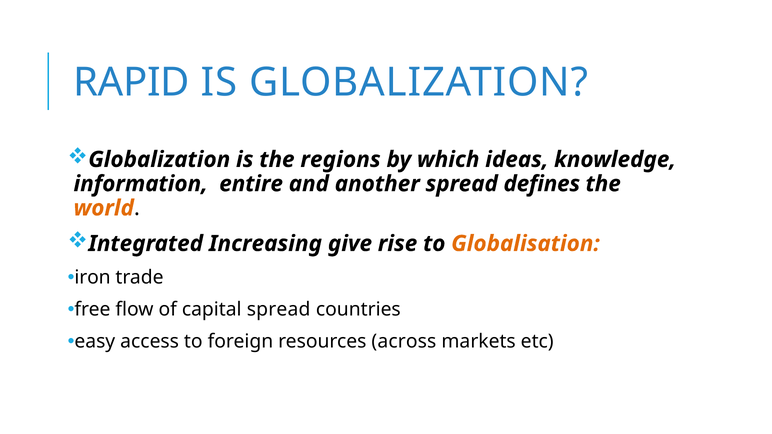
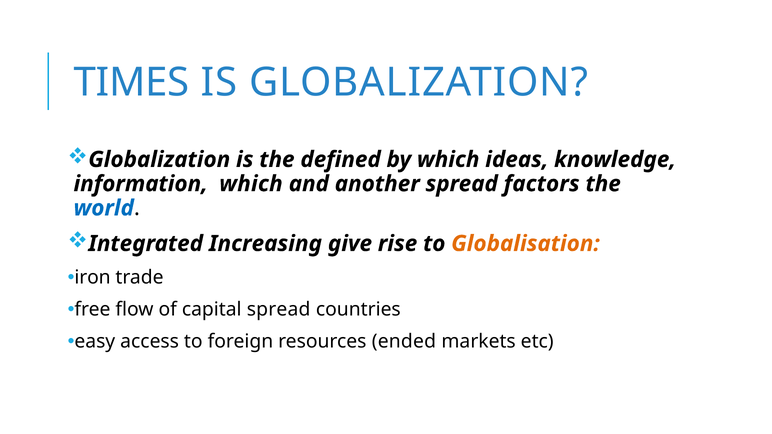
RAPID: RAPID -> TIMES
regions: regions -> defined
information entire: entire -> which
defines: defines -> factors
world colour: orange -> blue
across: across -> ended
